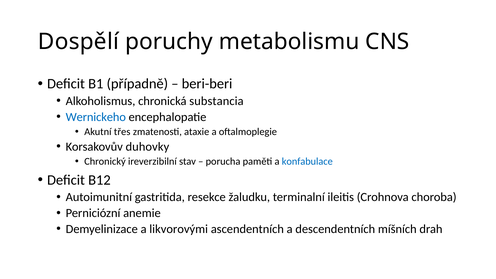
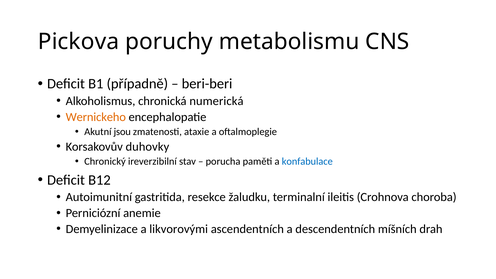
Dospělí: Dospělí -> Pickova
substancia: substancia -> numerická
Wernickeho colour: blue -> orange
třes: třes -> jsou
